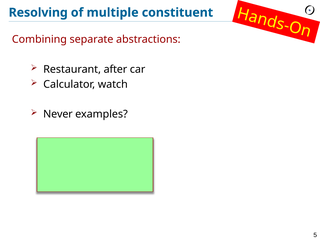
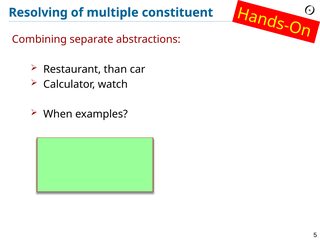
after: after -> than
Never: Never -> When
